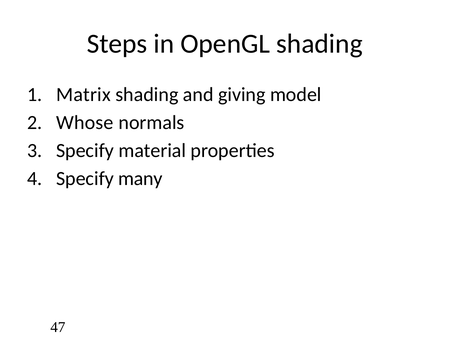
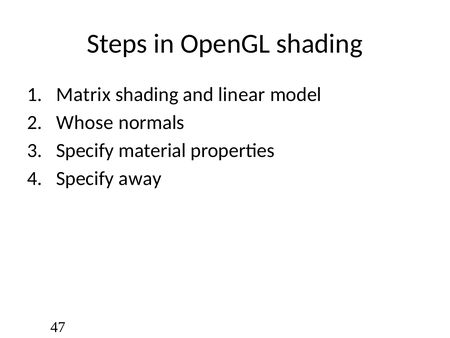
giving: giving -> linear
many: many -> away
